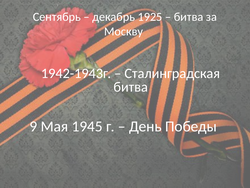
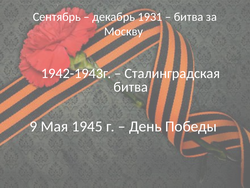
1925: 1925 -> 1931
